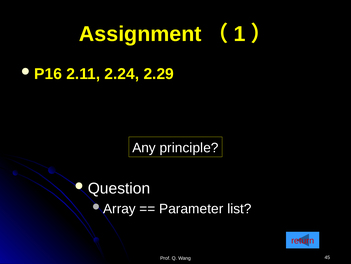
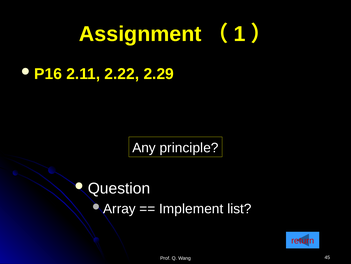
2.24: 2.24 -> 2.22
Parameter: Parameter -> Implement
